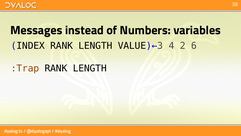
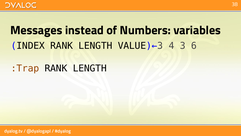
2: 2 -> 3
